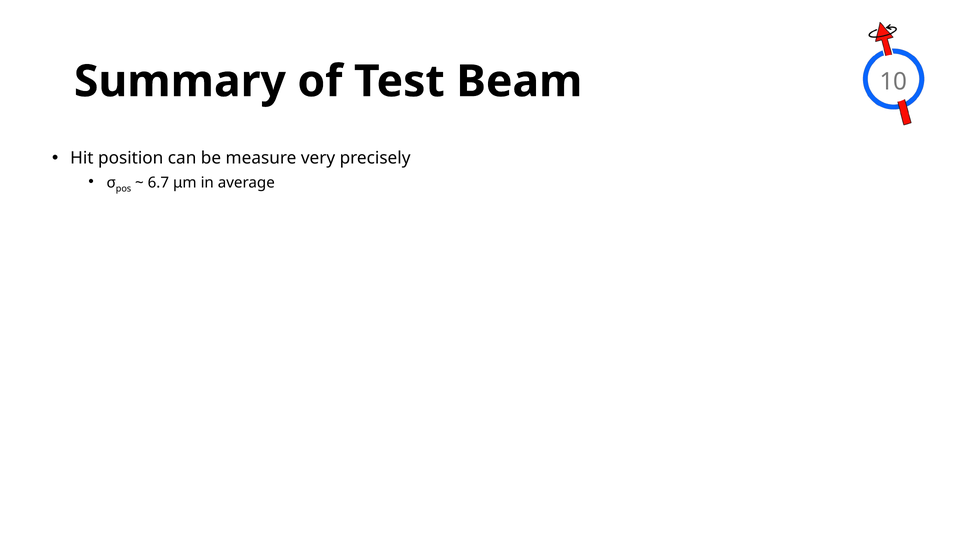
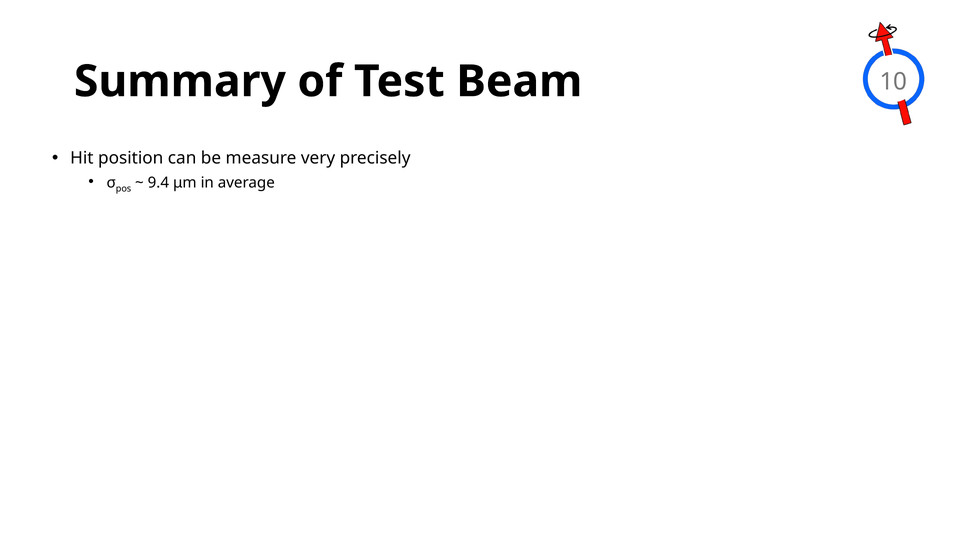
6.7: 6.7 -> 9.4
